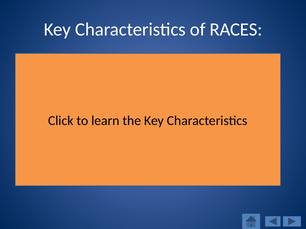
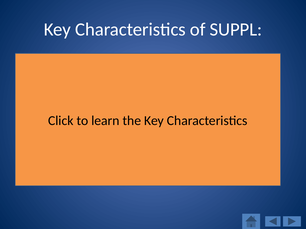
RACES: RACES -> SUPPL
